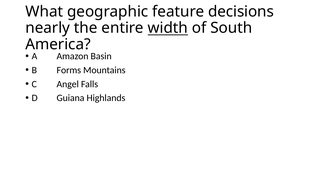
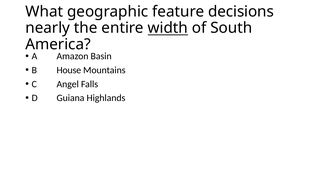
Forms: Forms -> House
